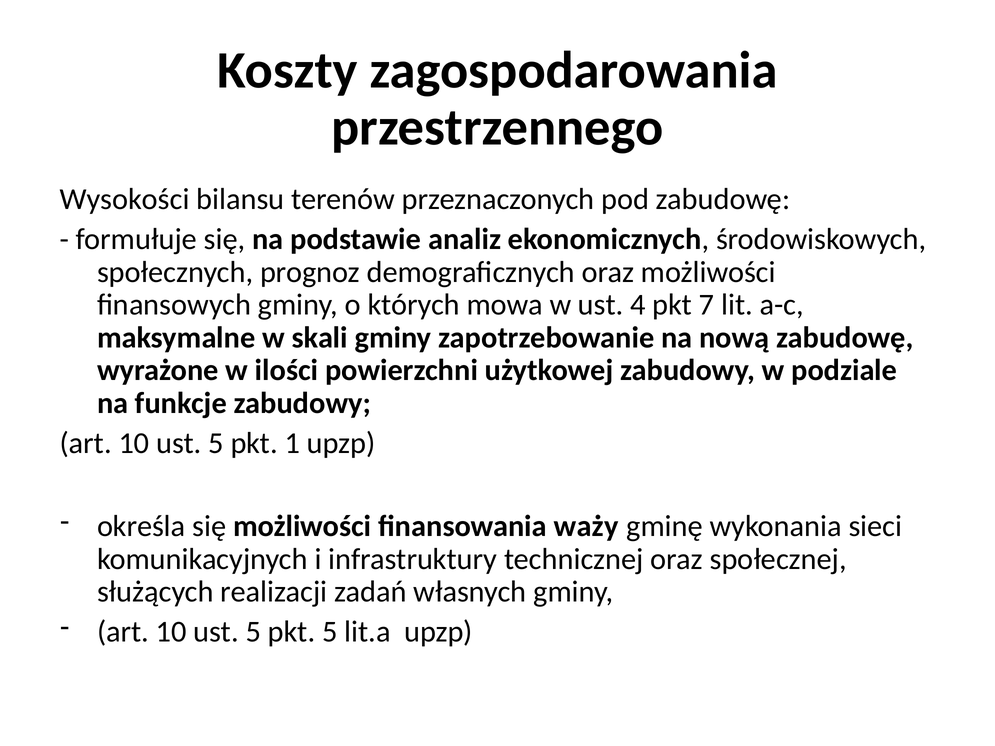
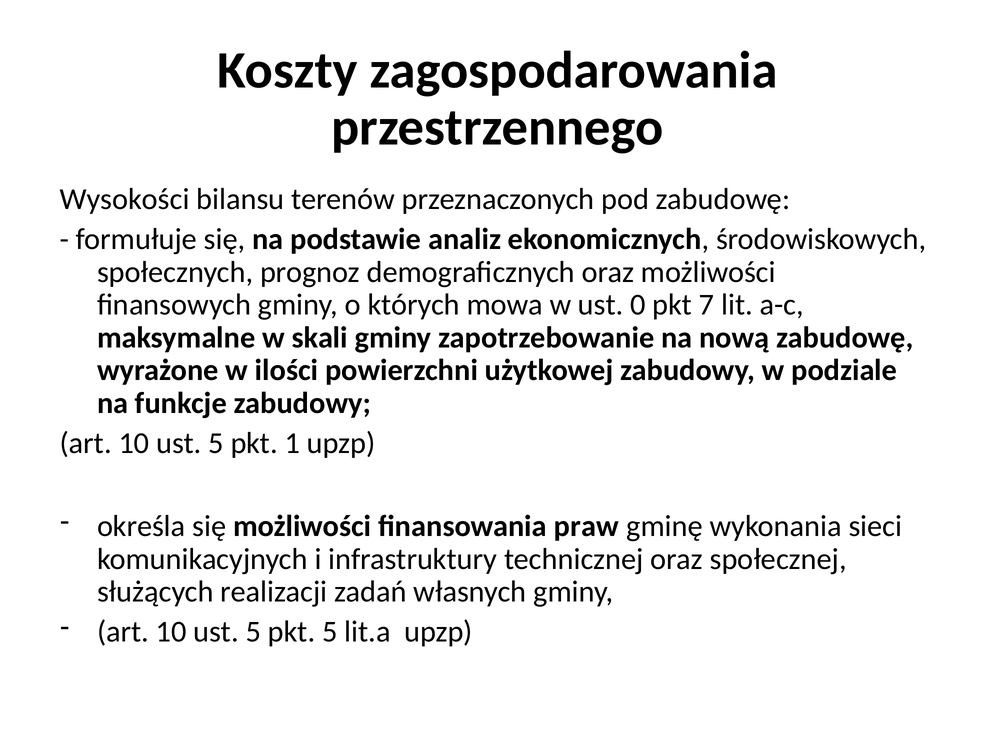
4: 4 -> 0
waży: waży -> praw
